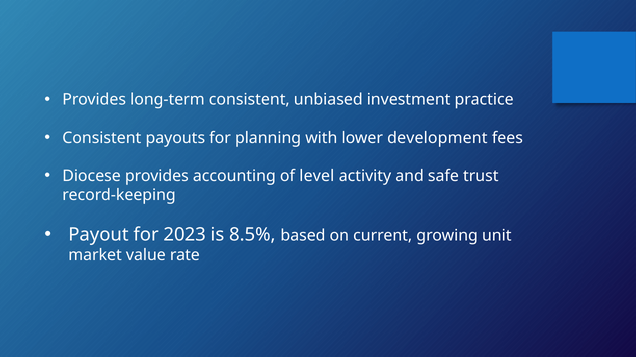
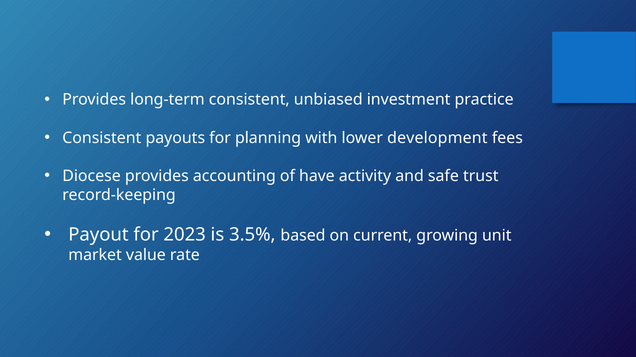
level: level -> have
8.5%: 8.5% -> 3.5%
